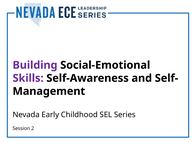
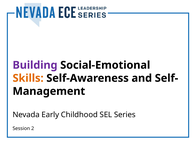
Skills colour: purple -> orange
